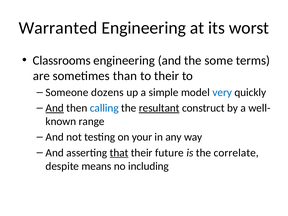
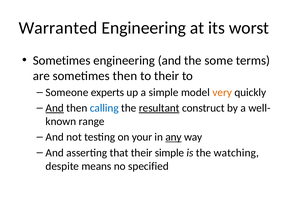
Classrooms at (62, 60): Classrooms -> Sometimes
sometimes than: than -> then
dozens: dozens -> experts
very colour: blue -> orange
any underline: none -> present
that underline: present -> none
their future: future -> simple
correlate: correlate -> watching
including: including -> specified
